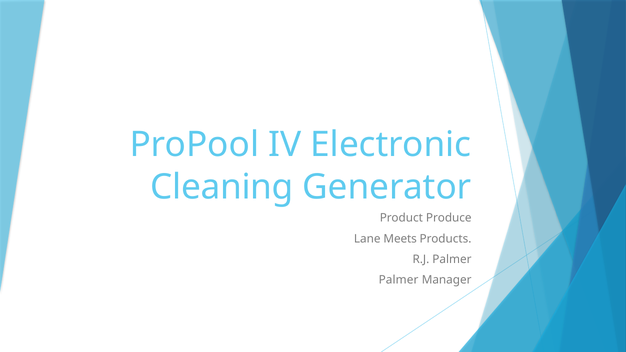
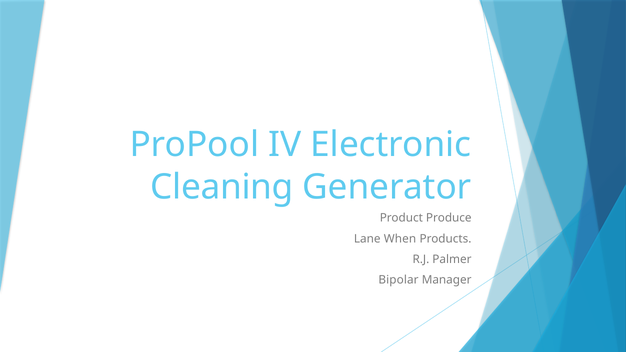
Meets: Meets -> When
Palmer at (399, 280): Palmer -> Bipolar
